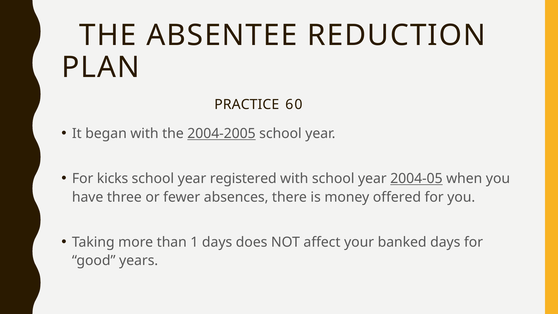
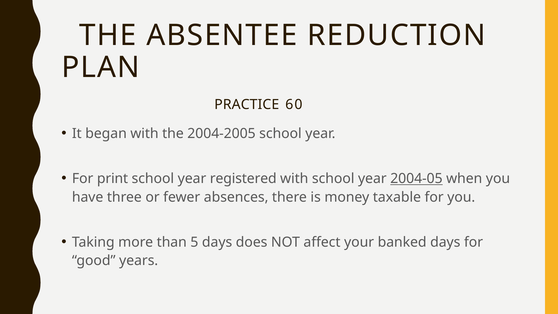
2004-2005 underline: present -> none
kicks: kicks -> print
offered: offered -> taxable
1: 1 -> 5
